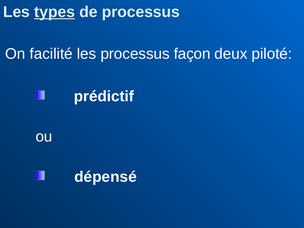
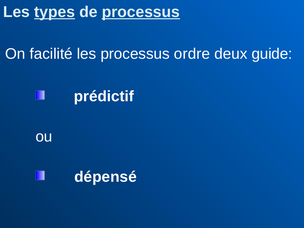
processus at (141, 12) underline: none -> present
façon: façon -> ordre
piloté: piloté -> guide
